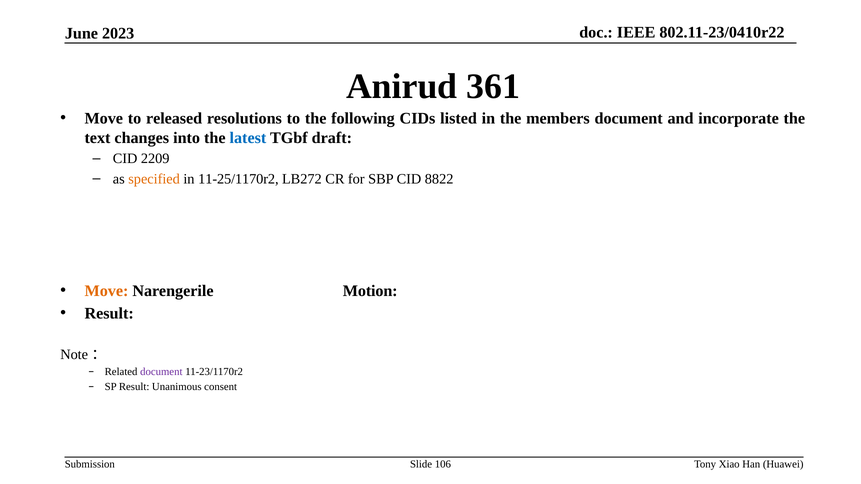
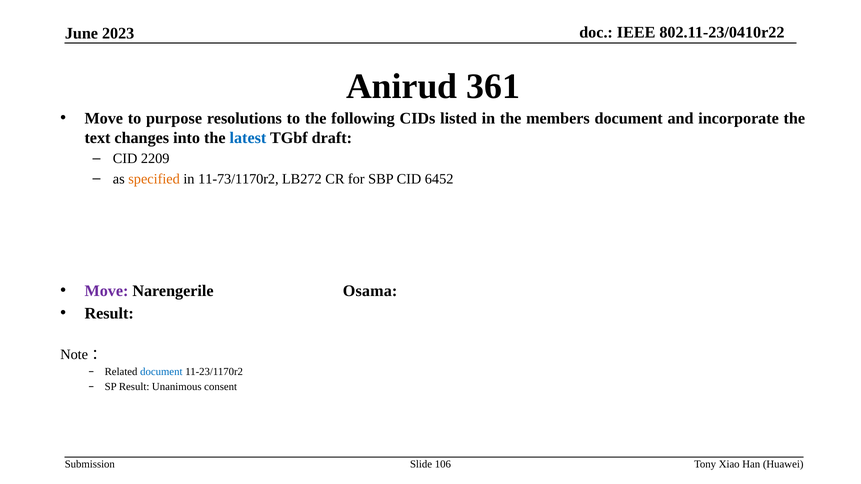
released: released -> purpose
11-25/1170r2: 11-25/1170r2 -> 11-73/1170r2
8822: 8822 -> 6452
Move at (106, 291) colour: orange -> purple
Motion: Motion -> Osama
document at (161, 372) colour: purple -> blue
